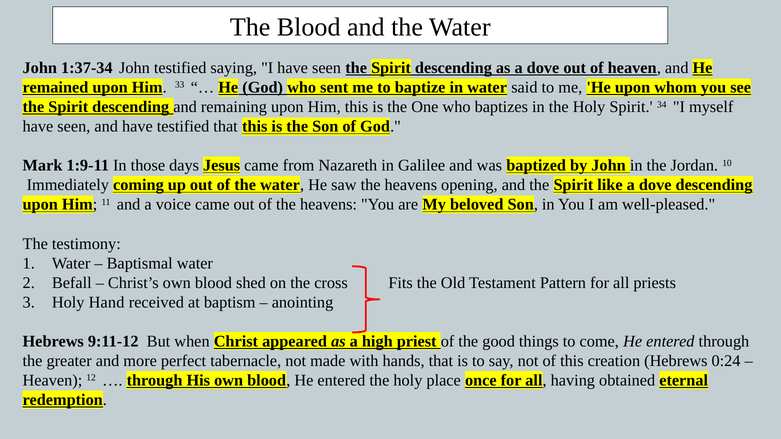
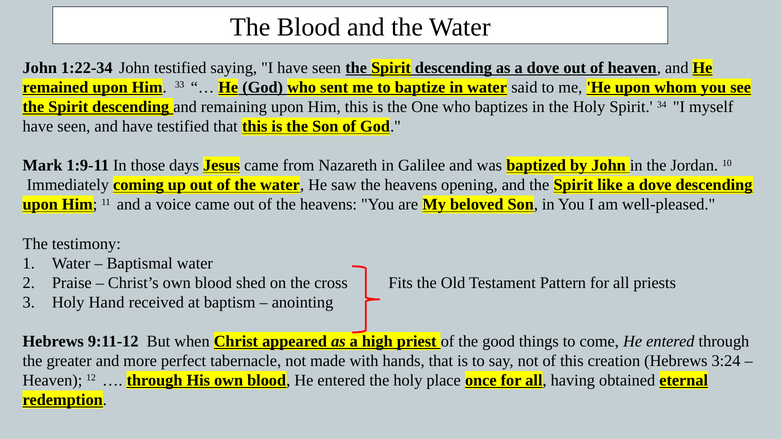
1:37-34: 1:37-34 -> 1:22-34
Befall: Befall -> Praise
0:24: 0:24 -> 3:24
